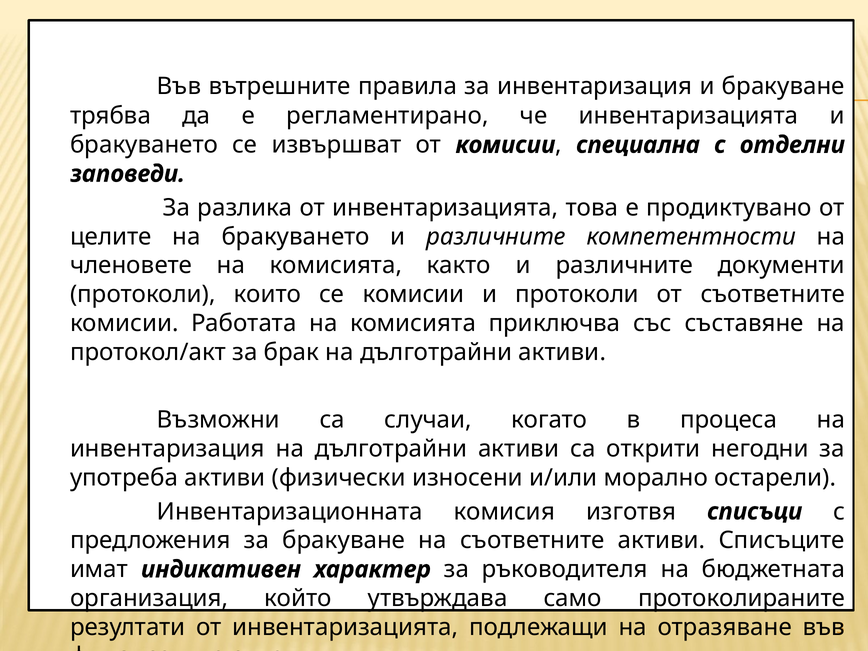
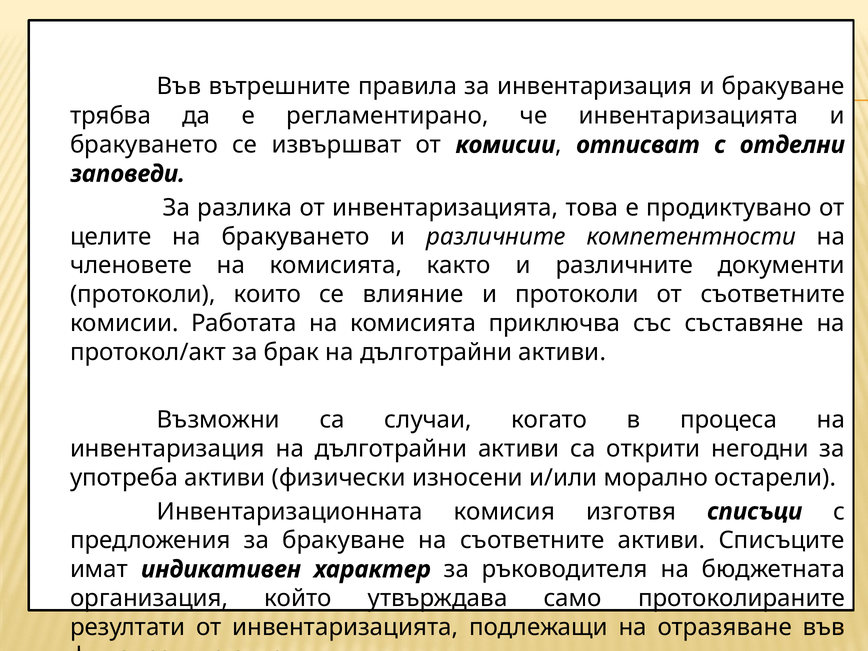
специална: специална -> отписват
се комисии: комисии -> влияние
